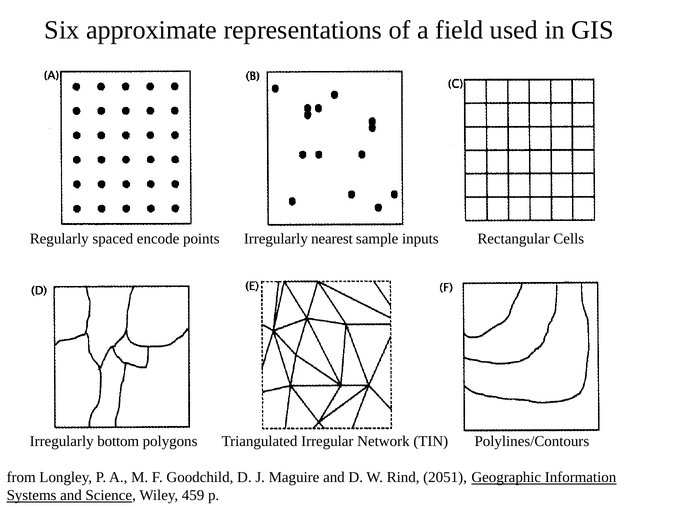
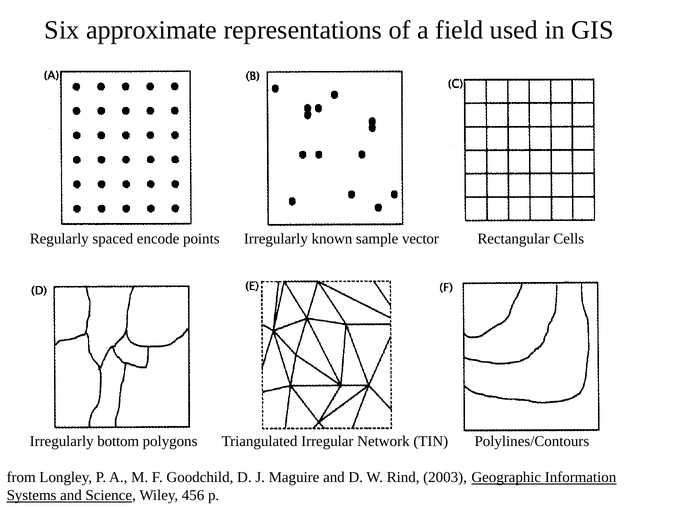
nearest: nearest -> known
inputs: inputs -> vector
2051: 2051 -> 2003
459: 459 -> 456
